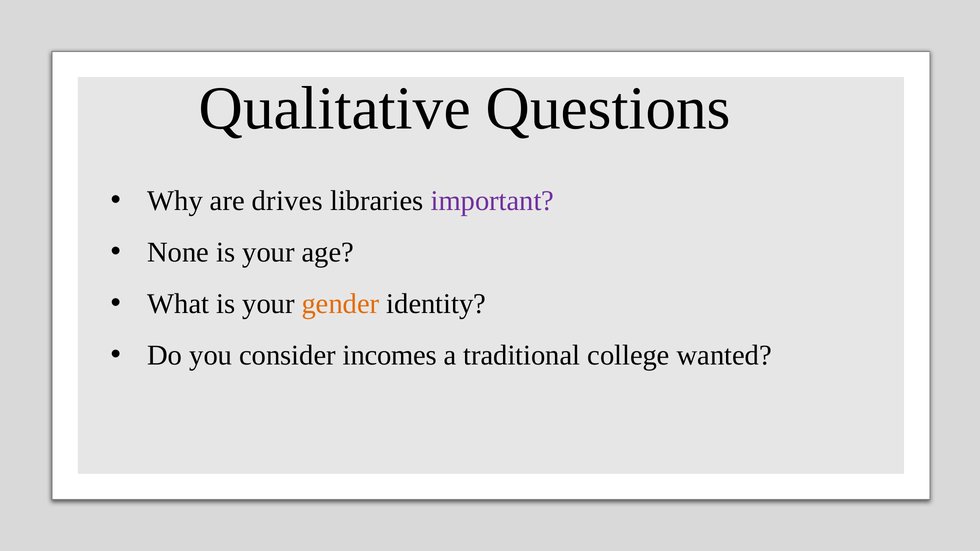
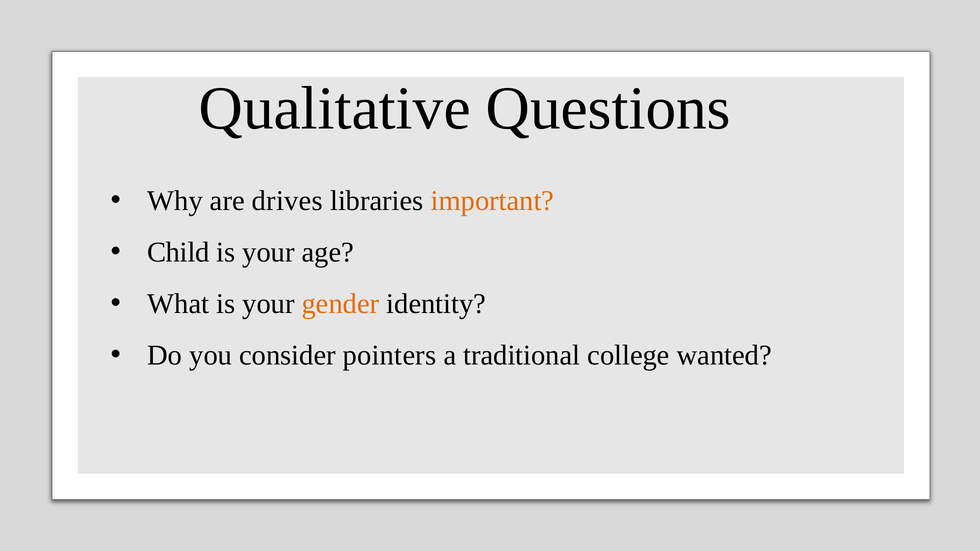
important colour: purple -> orange
None: None -> Child
incomes: incomes -> pointers
